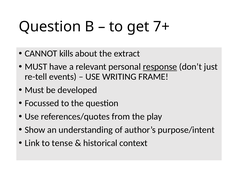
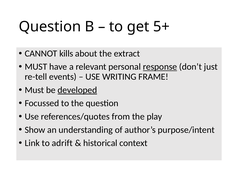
7+: 7+ -> 5+
developed underline: none -> present
tense: tense -> adrift
